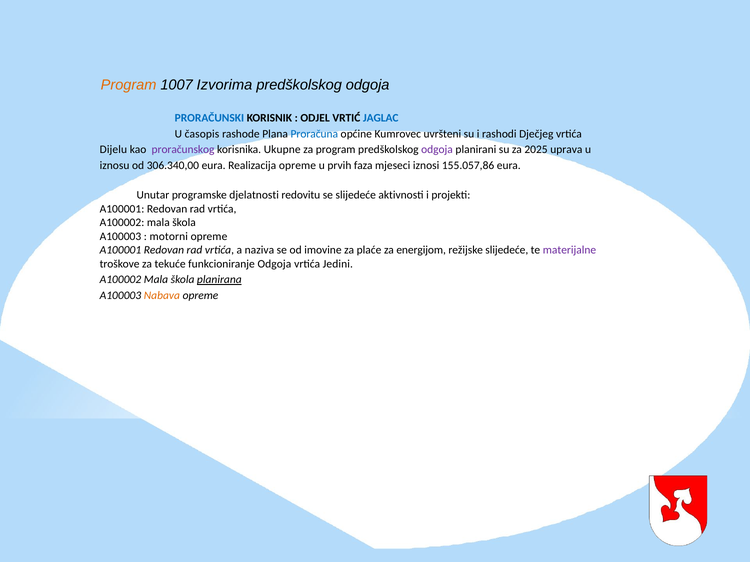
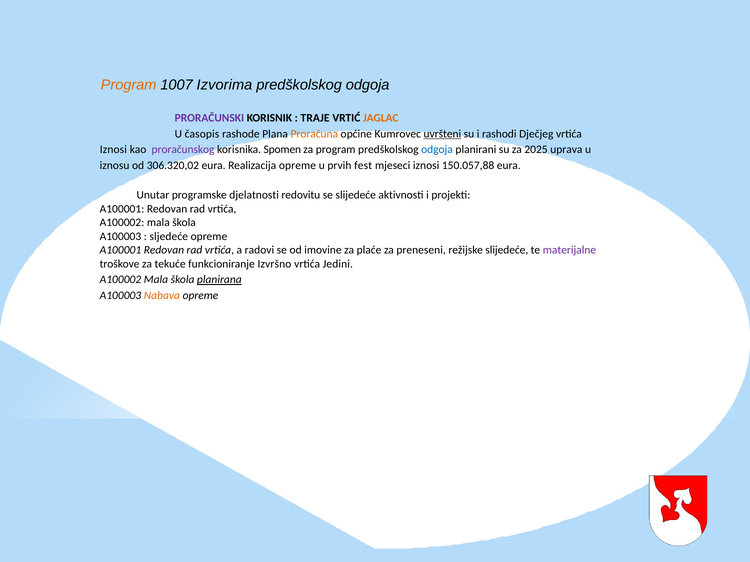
PRORAČUNSKI colour: blue -> purple
ODJEL: ODJEL -> TRAJE
JAGLAC colour: blue -> orange
Proračuna colour: blue -> orange
uvršteni underline: none -> present
Dijelu at (113, 150): Dijelu -> Iznosi
Ukupne: Ukupne -> Spomen
odgoja at (437, 150) colour: purple -> blue
306.340,00: 306.340,00 -> 306.320,02
faza: faza -> fest
155.057,86: 155.057,86 -> 150.057,88
motorni: motorni -> sljedeće
naziva: naziva -> radovi
energijom: energijom -> preneseni
funkcioniranje Odgoja: Odgoja -> Izvršno
